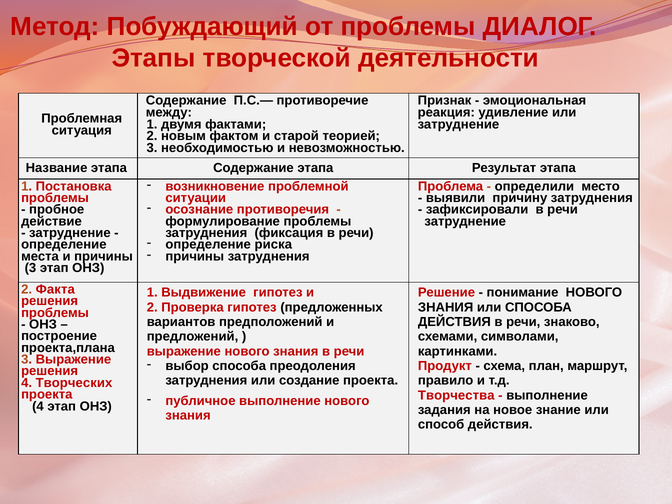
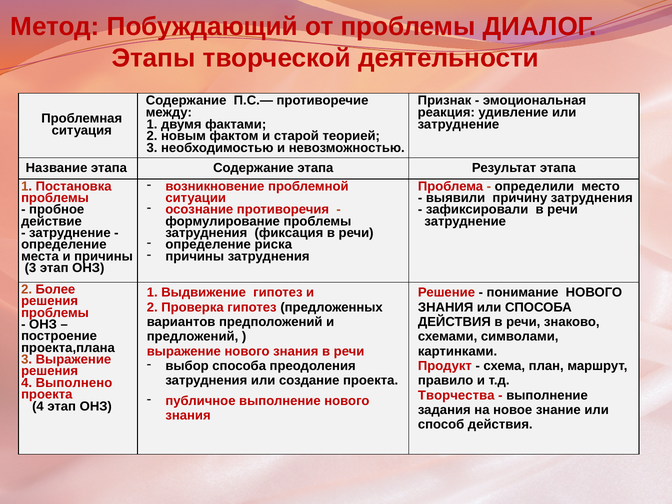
Факта: Факта -> Более
Творческих: Творческих -> Выполнено
